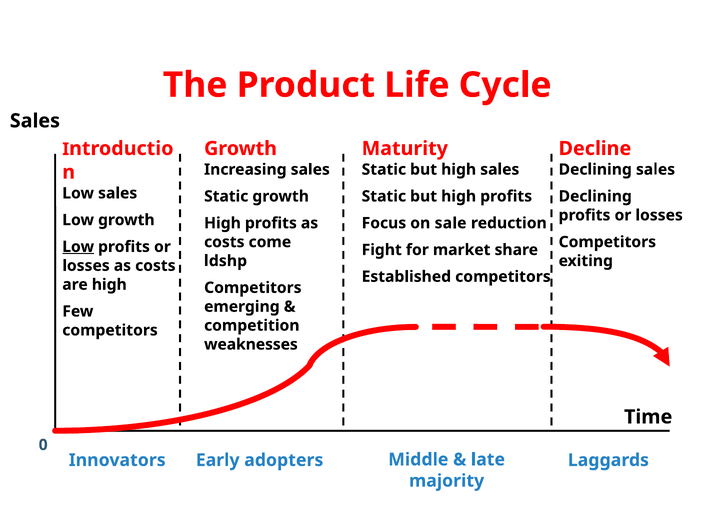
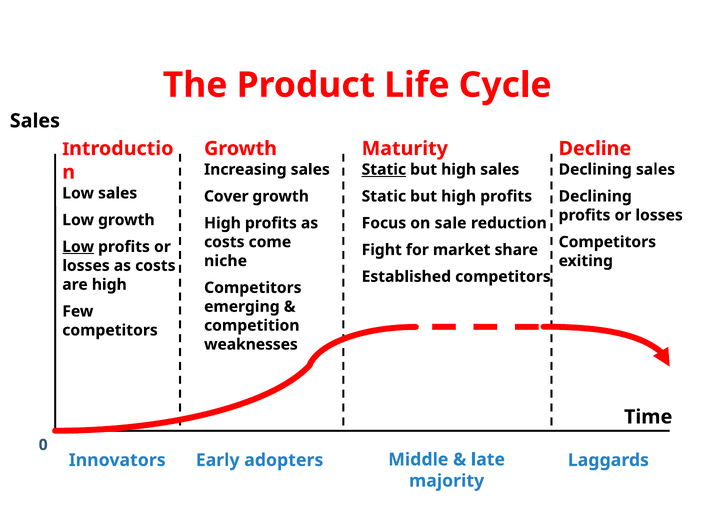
Static at (384, 169) underline: none -> present
Static at (226, 196): Static -> Cover
ldshp: ldshp -> niche
